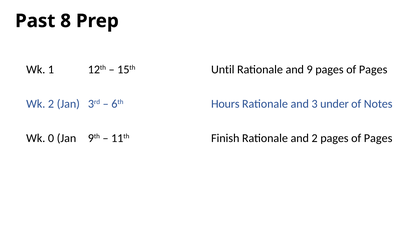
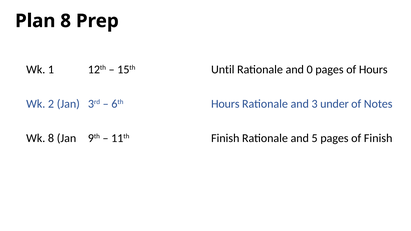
Past: Past -> Plan
9: 9 -> 0
Pages at (373, 69): Pages -> Hours
Wk 0: 0 -> 8
and 2: 2 -> 5
Pages at (378, 138): Pages -> Finish
